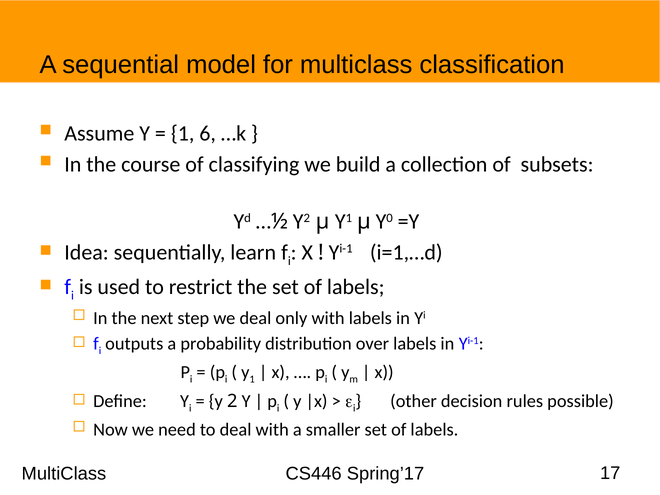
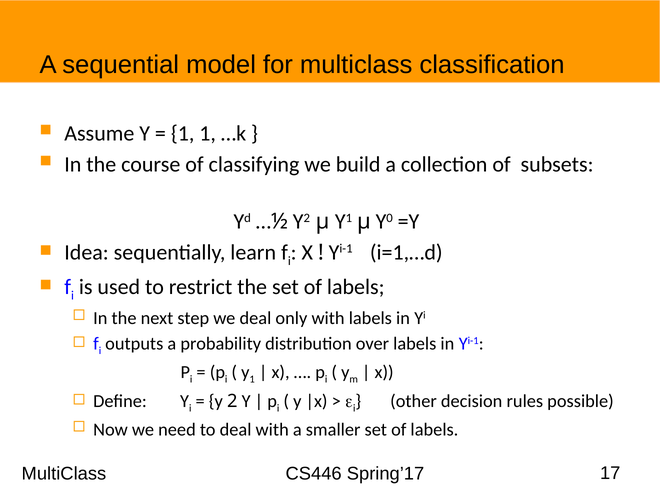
1 6: 6 -> 1
